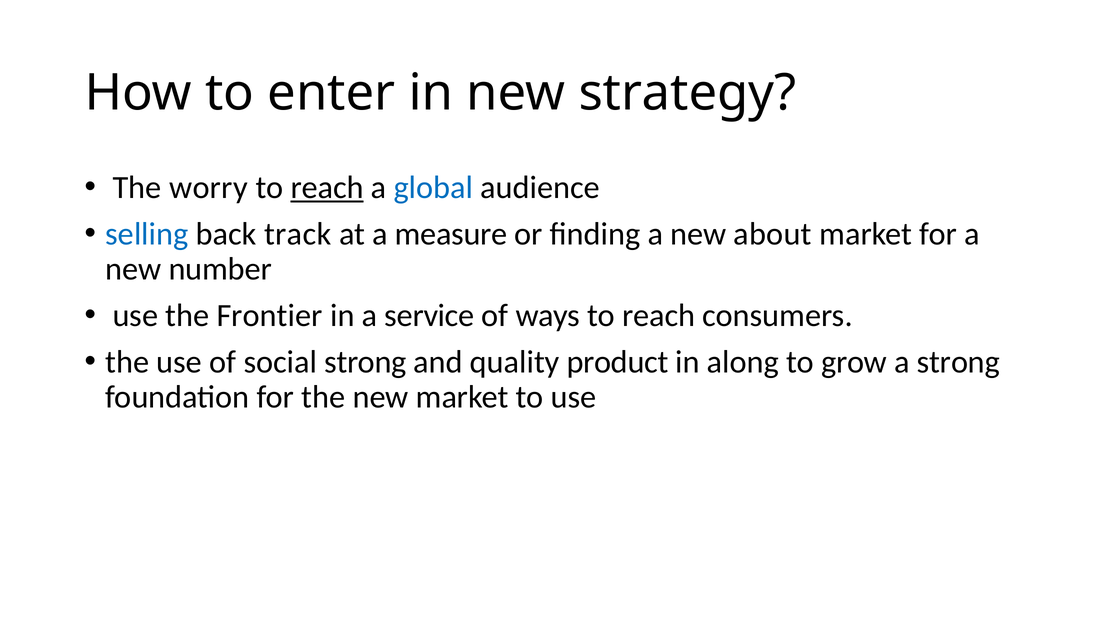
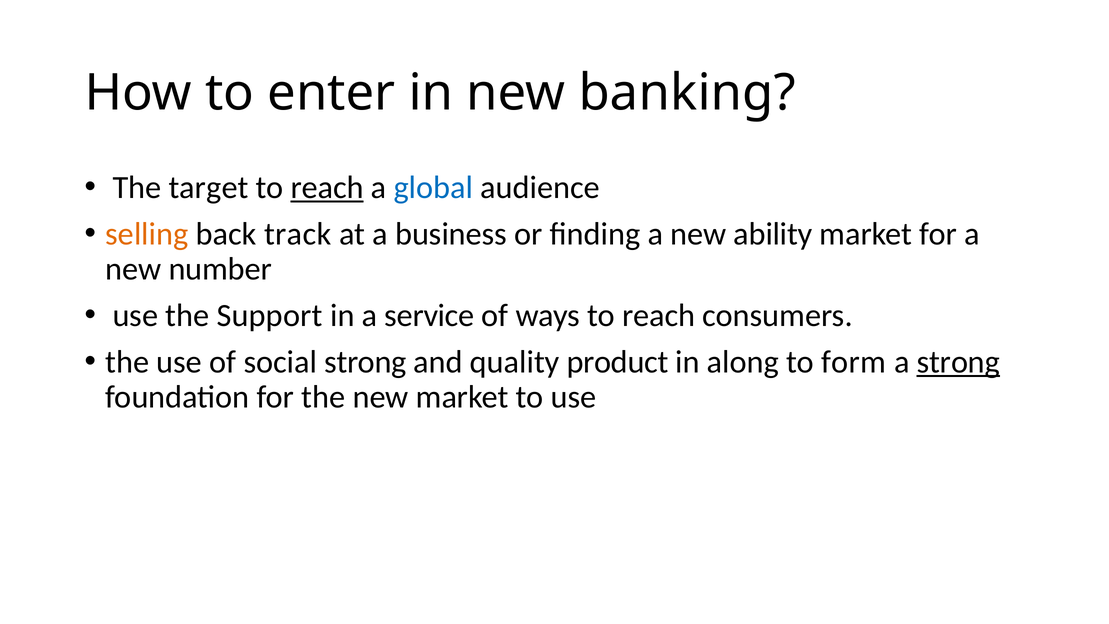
strategy: strategy -> banking
worry: worry -> target
selling colour: blue -> orange
measure: measure -> business
about: about -> ability
Frontier: Frontier -> Support
grow: grow -> form
strong at (958, 362) underline: none -> present
